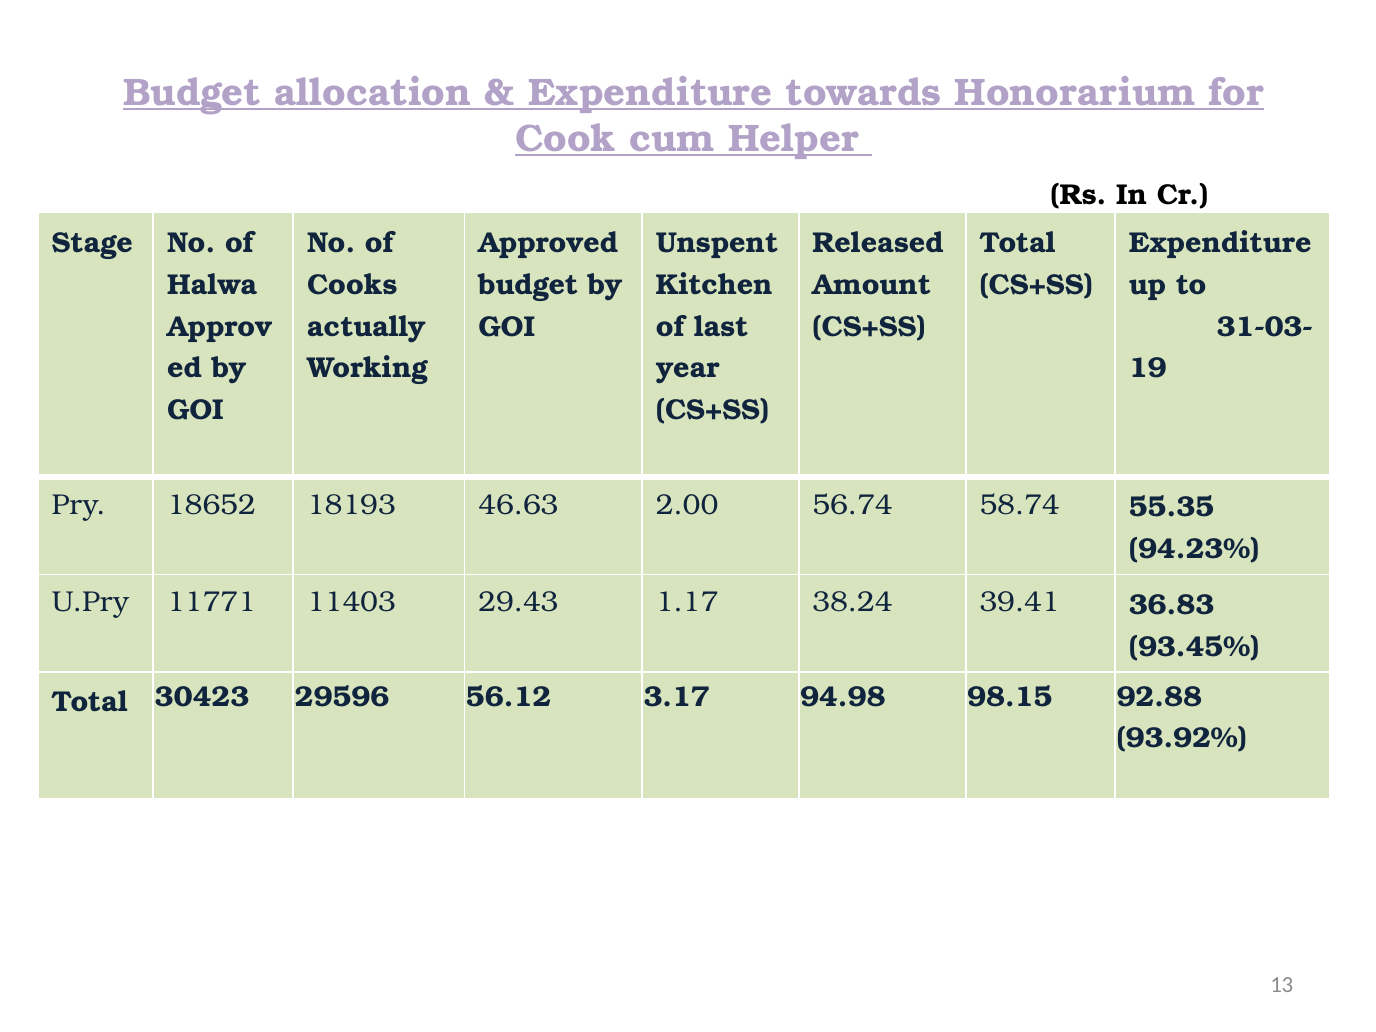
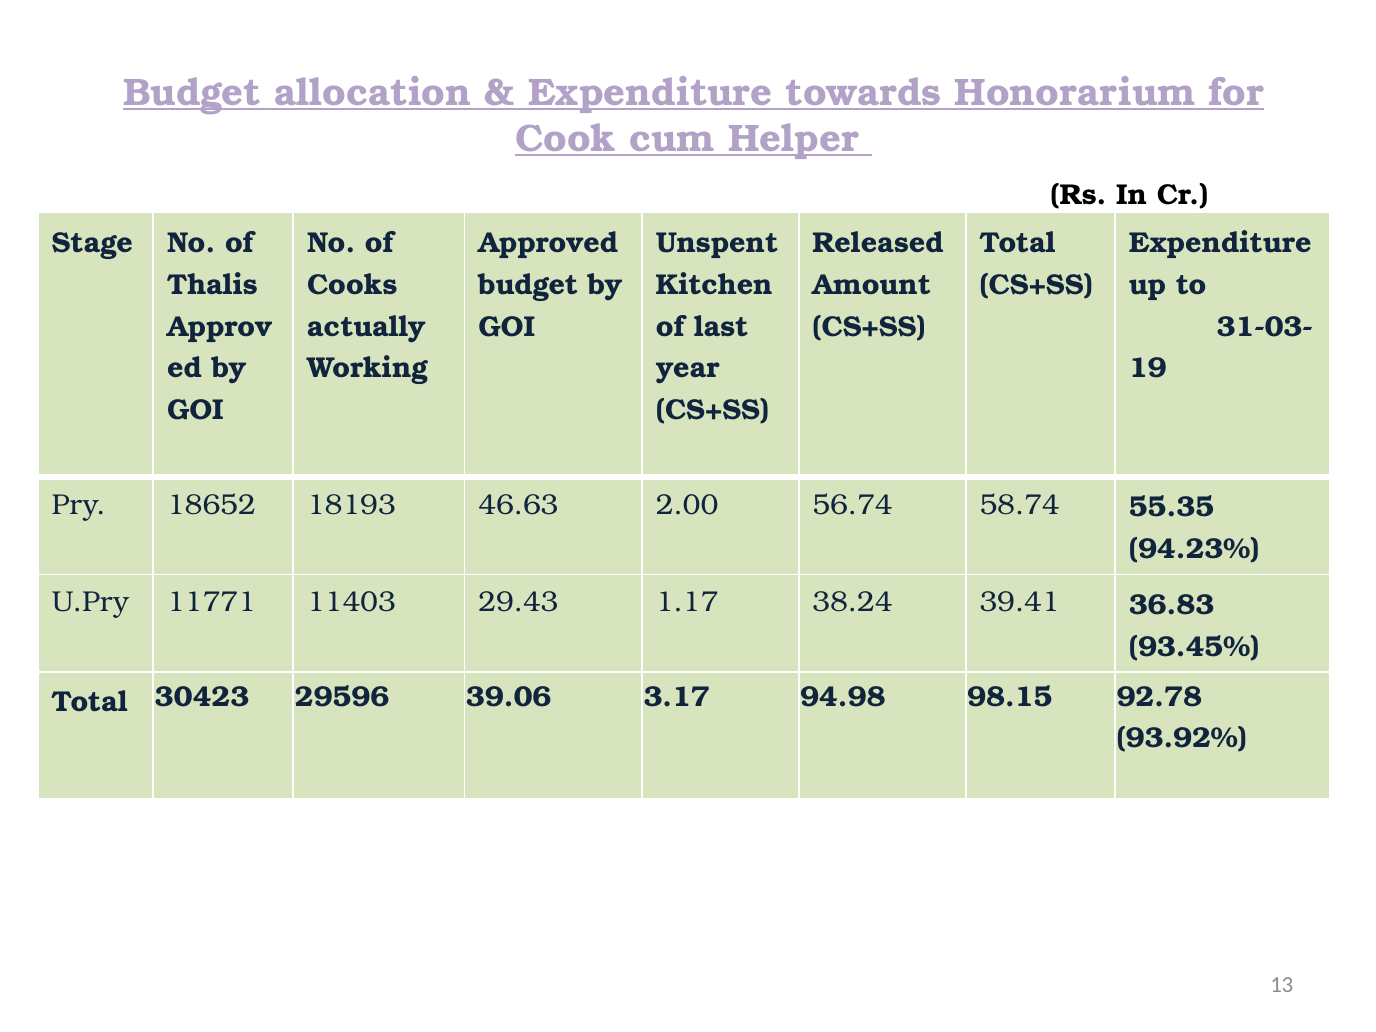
Halwa: Halwa -> Thalis
56.12: 56.12 -> 39.06
92.88: 92.88 -> 92.78
